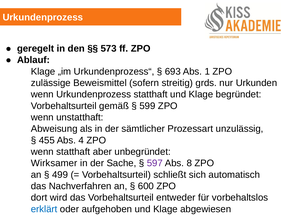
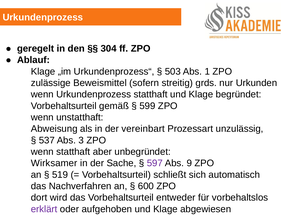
573: 573 -> 304
693: 693 -> 503
sämtlicher: sämtlicher -> vereinbart
455: 455 -> 537
4: 4 -> 3
8: 8 -> 9
499: 499 -> 519
erklärt colour: blue -> purple
